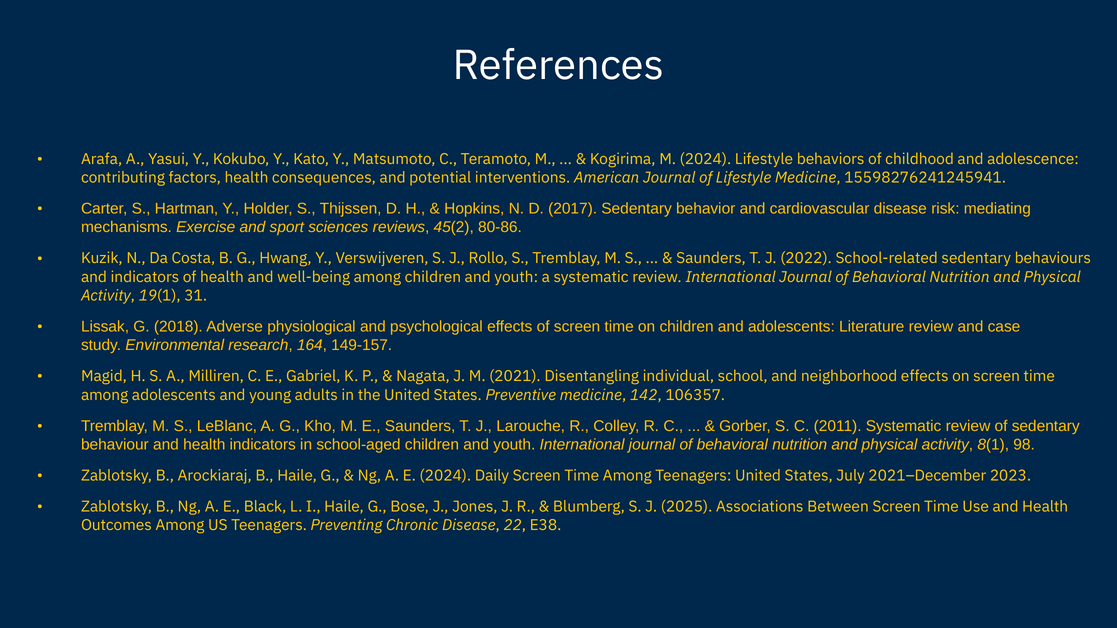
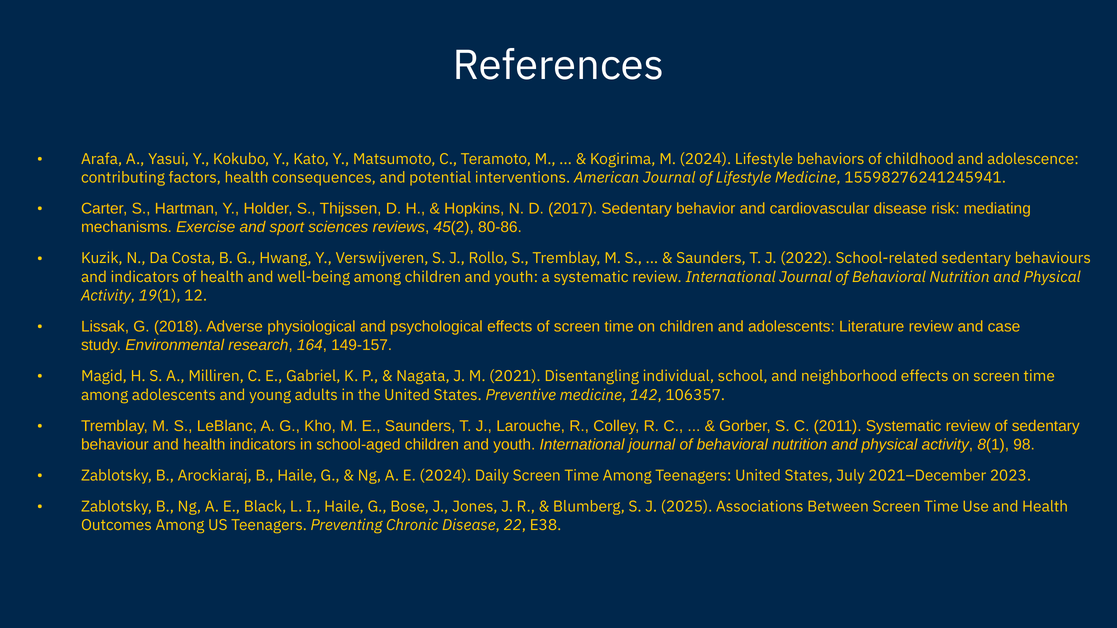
31: 31 -> 12
